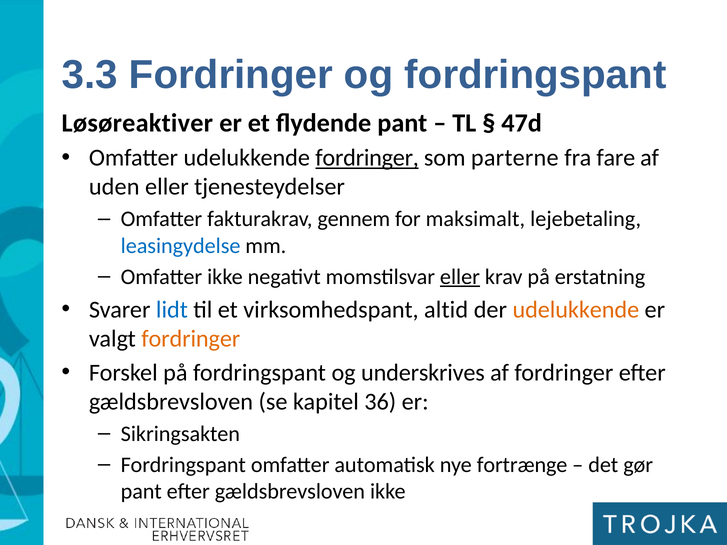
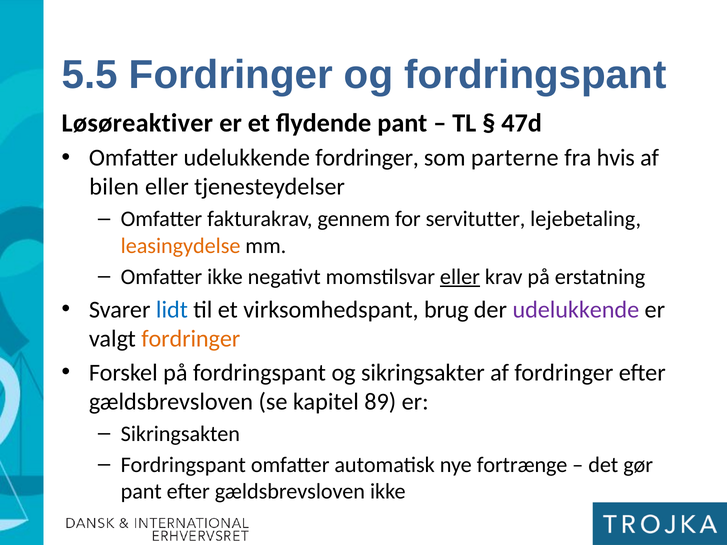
3.3: 3.3 -> 5.5
fordringer at (367, 158) underline: present -> none
fare: fare -> hvis
uden: uden -> bilen
maksimalt: maksimalt -> servitutter
leasingydelse colour: blue -> orange
altid: altid -> brug
udelukkende at (576, 310) colour: orange -> purple
underskrives: underskrives -> sikringsakter
36: 36 -> 89
